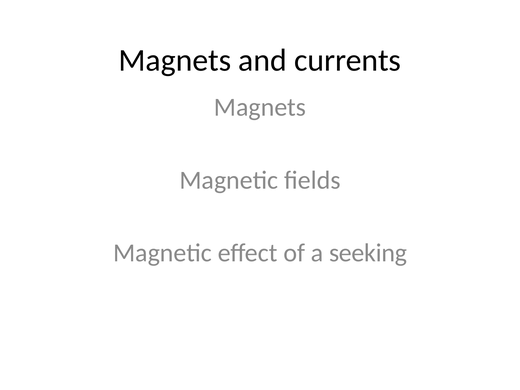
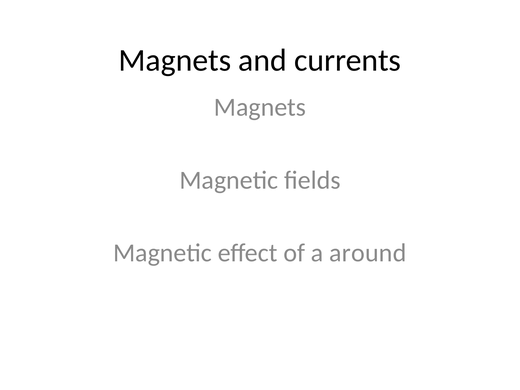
seeking: seeking -> around
